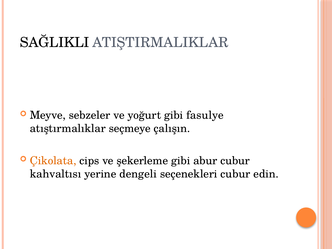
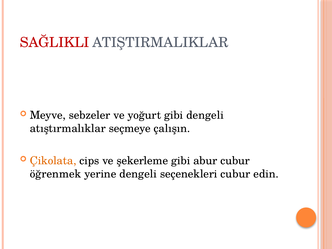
SAĞLIKLI colour: black -> red
gibi fasulye: fasulye -> dengeli
kahvaltısı: kahvaltısı -> öğrenmek
